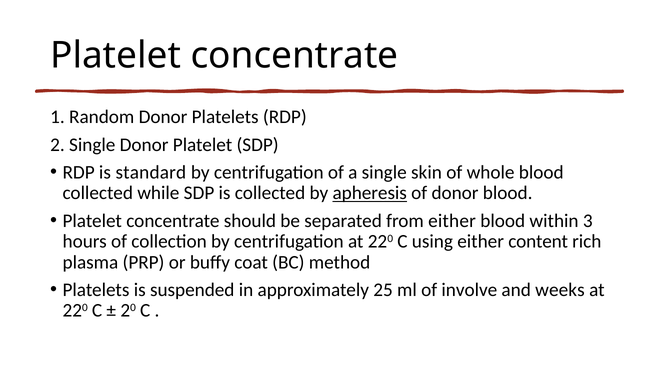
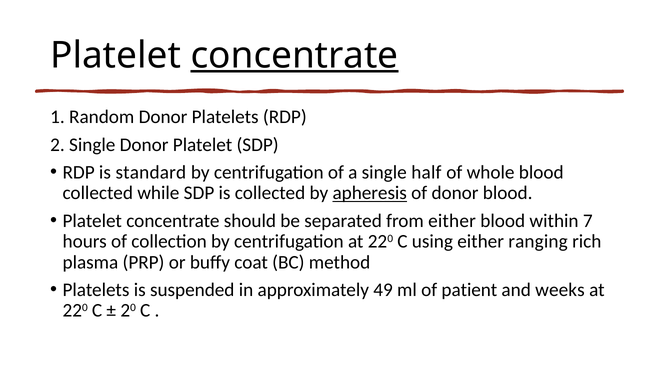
concentrate at (295, 55) underline: none -> present
skin: skin -> half
3: 3 -> 7
content: content -> ranging
25: 25 -> 49
involve: involve -> patient
